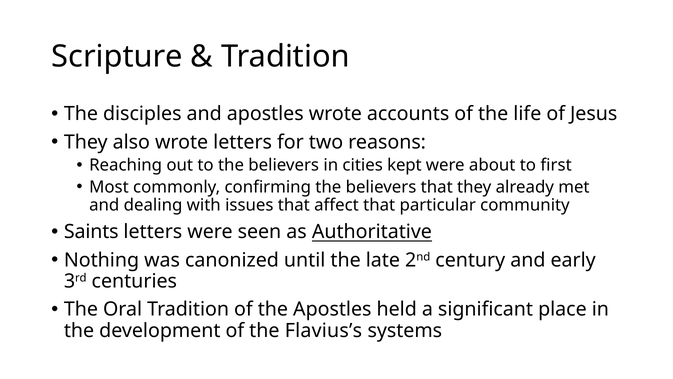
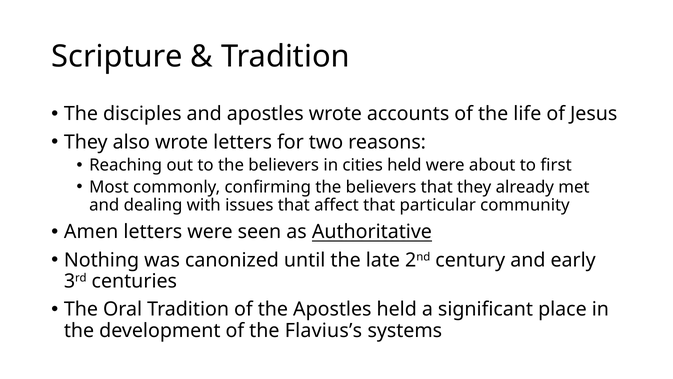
cities kept: kept -> held
Saints: Saints -> Amen
